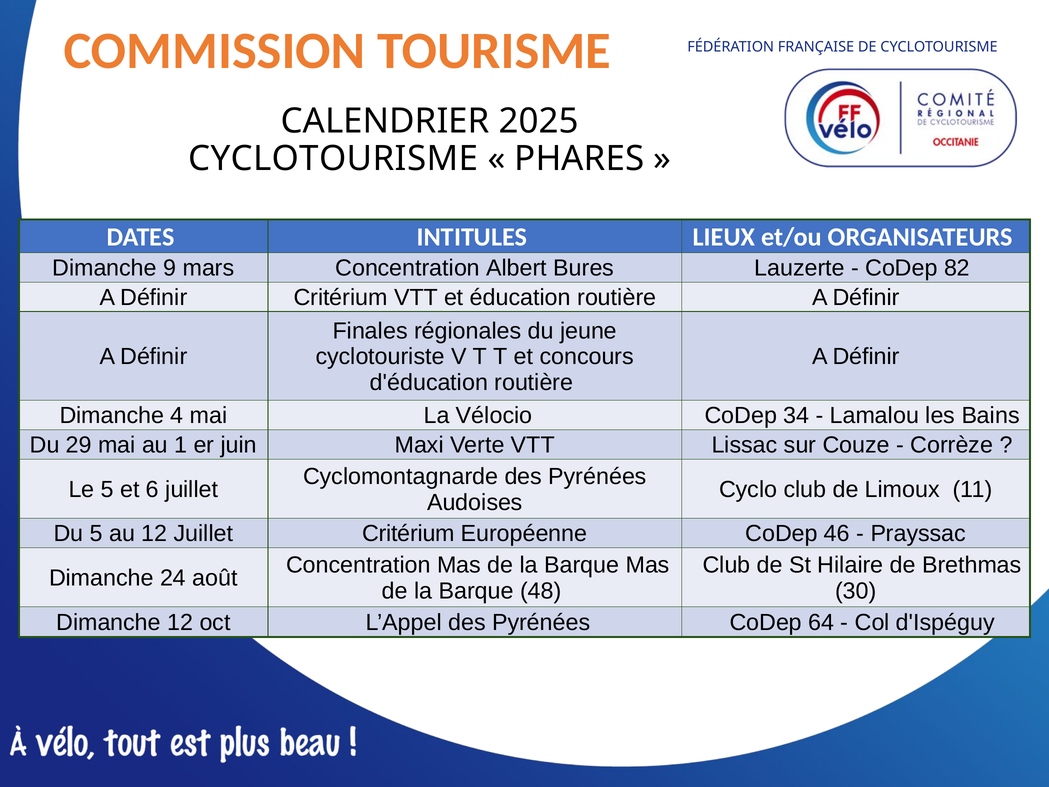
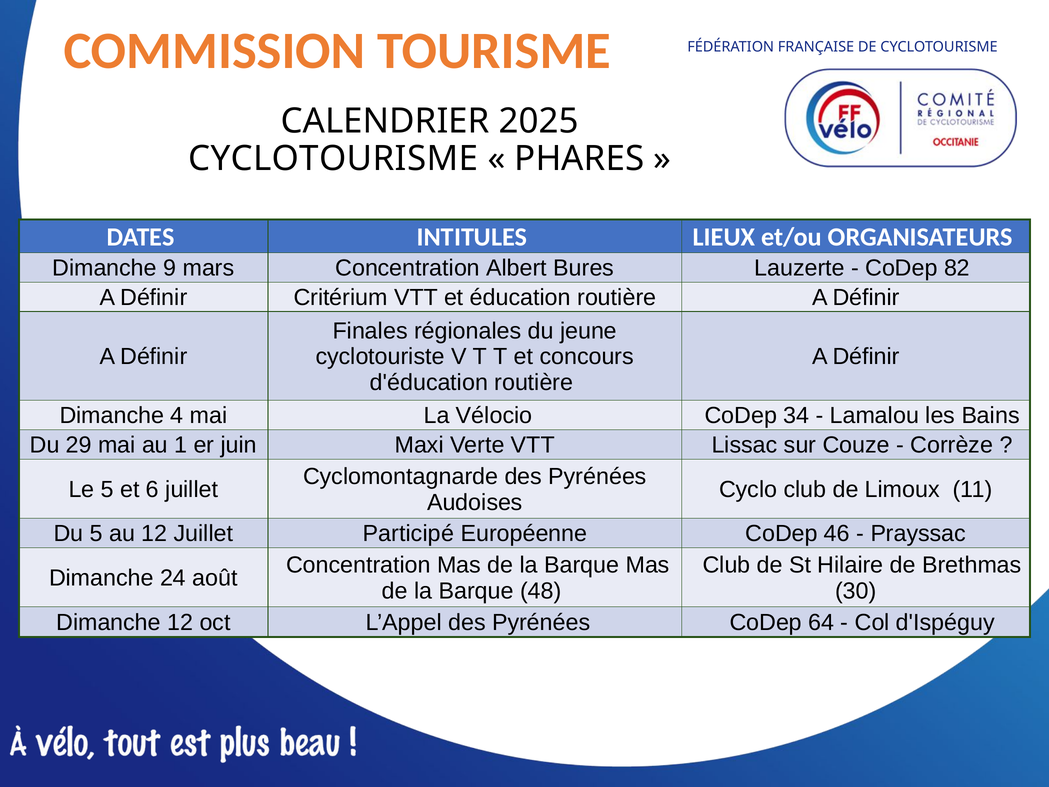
Juillet Critérium: Critérium -> Participé
